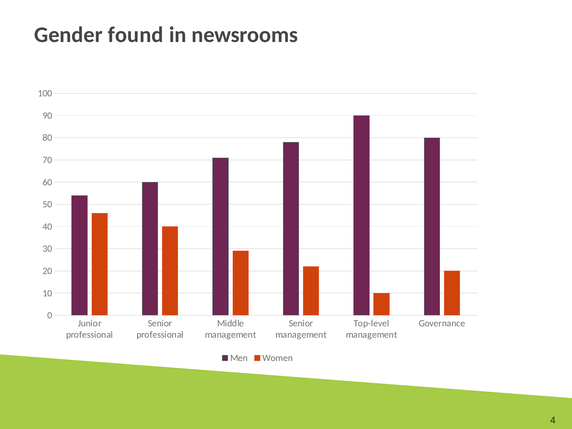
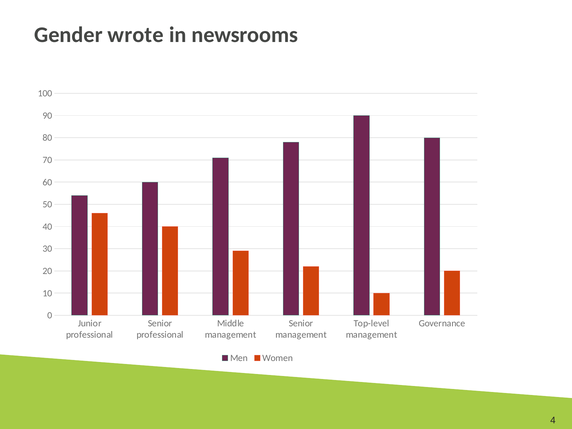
found: found -> wrote
